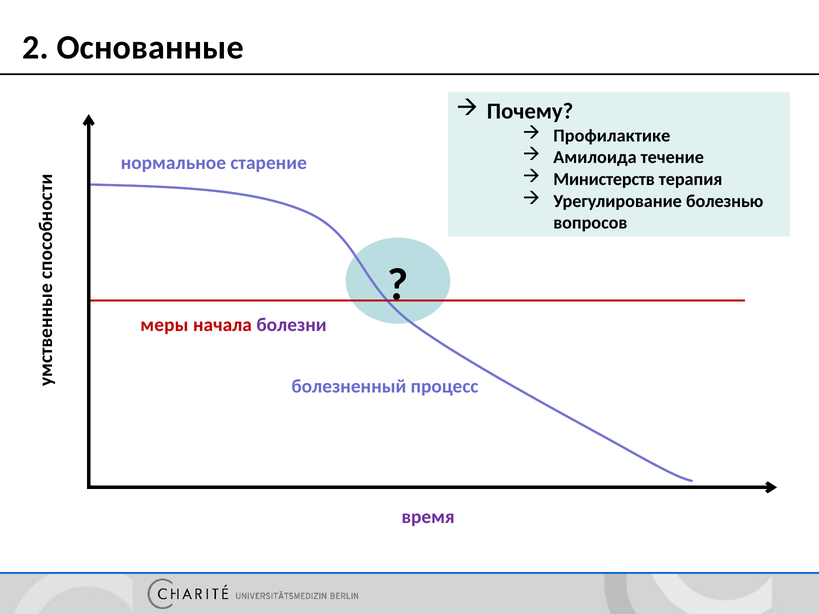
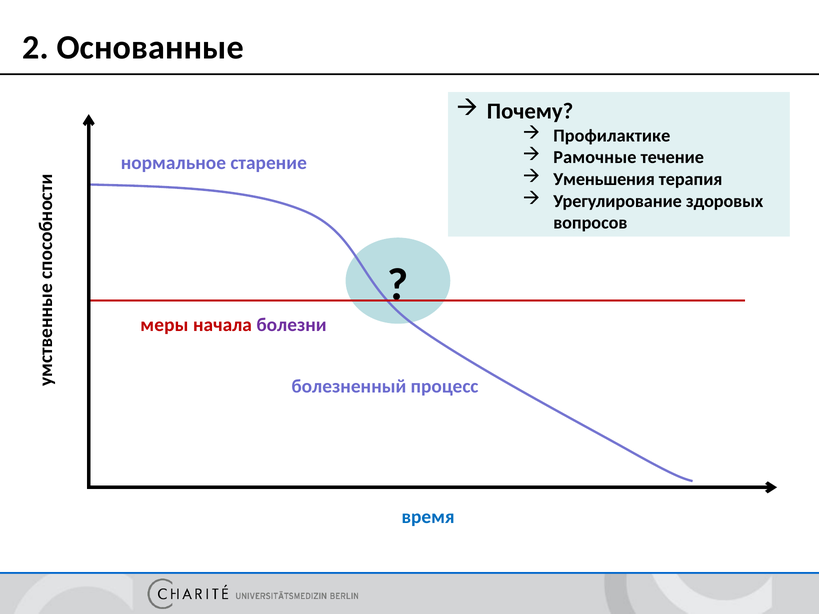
Амилоида: Амилоида -> Рамочные
Министерств: Министерств -> Уменьшения
болезнью: болезнью -> здоровых
время colour: purple -> blue
